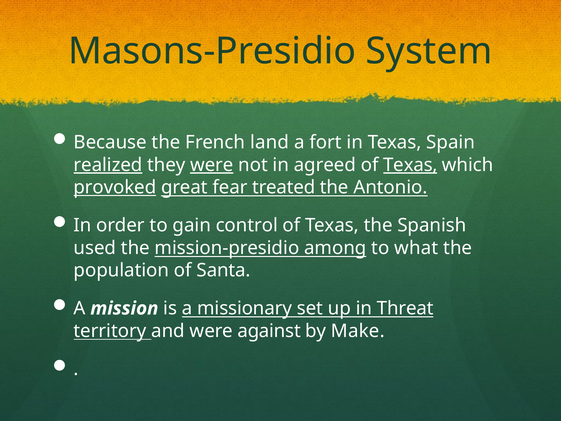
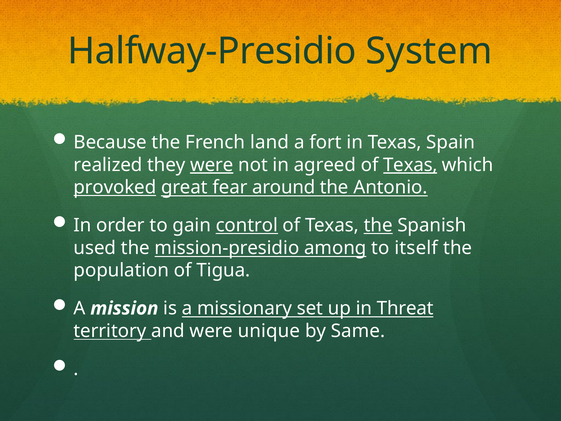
Masons-Presidio: Masons-Presidio -> Halfway-Presidio
realized underline: present -> none
treated: treated -> around
control underline: none -> present
the at (378, 225) underline: none -> present
what: what -> itself
Santa: Santa -> Tigua
against: against -> unique
Make: Make -> Same
